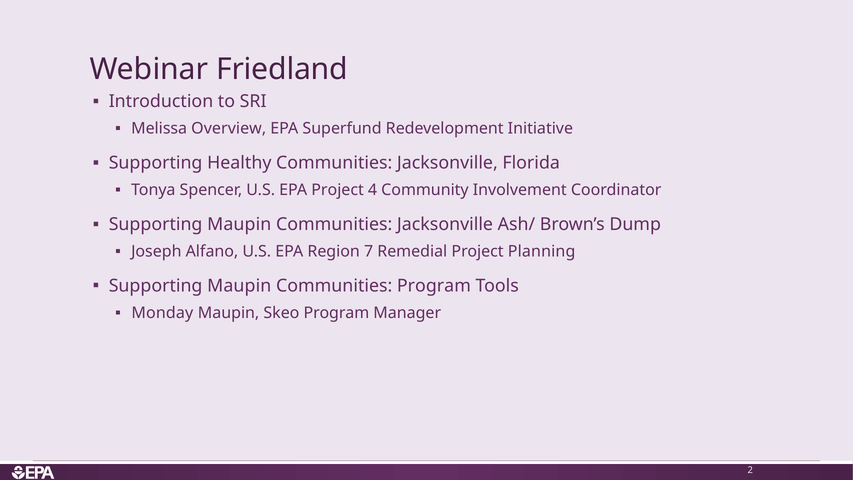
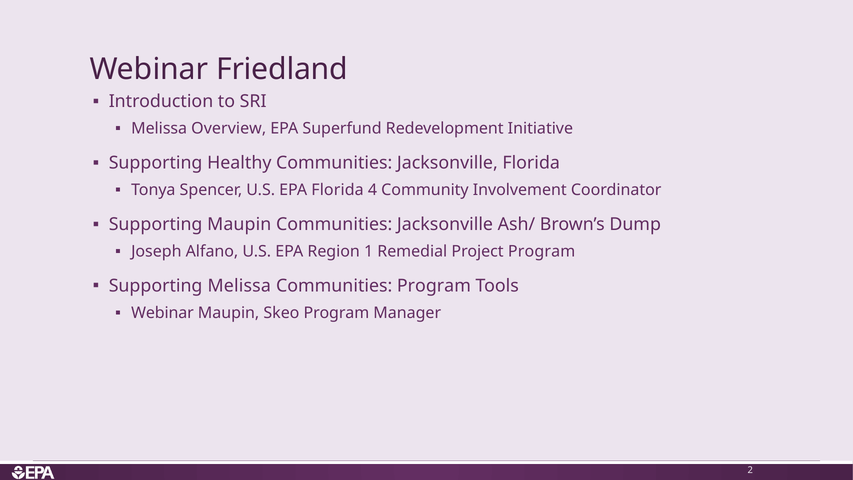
EPA Project: Project -> Florida
7: 7 -> 1
Project Planning: Planning -> Program
Maupin at (239, 286): Maupin -> Melissa
Monday at (162, 313): Monday -> Webinar
